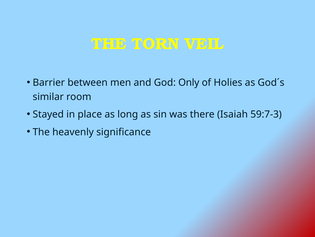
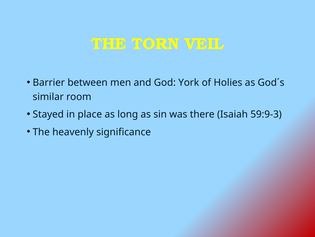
Only: Only -> York
59:7-3: 59:7-3 -> 59:9-3
